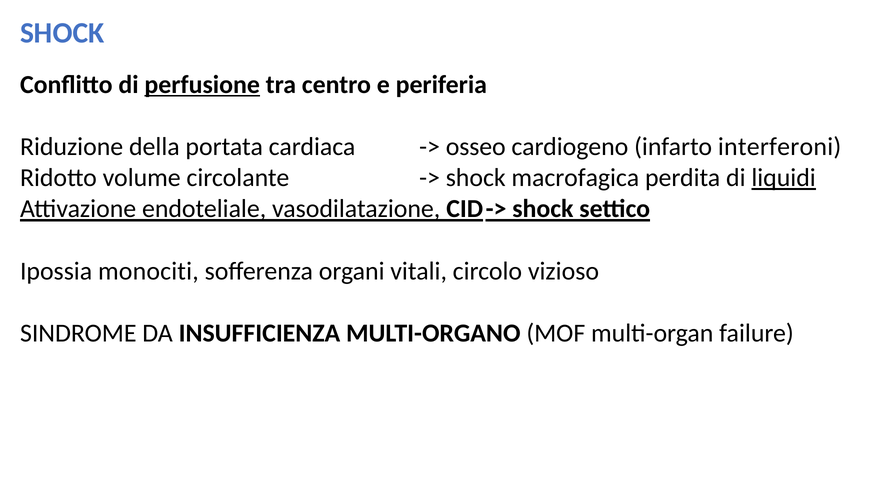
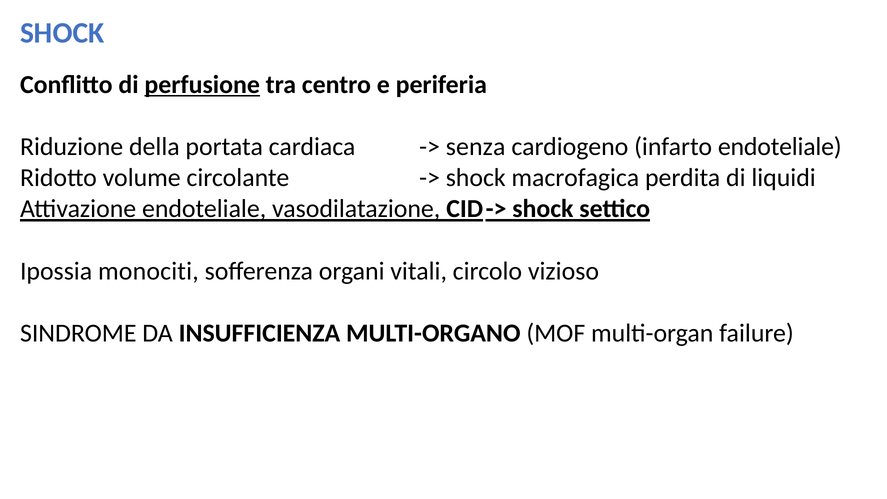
osseo: osseo -> senza
infarto interferoni: interferoni -> endoteliale
liquidi underline: present -> none
